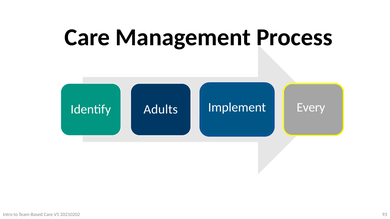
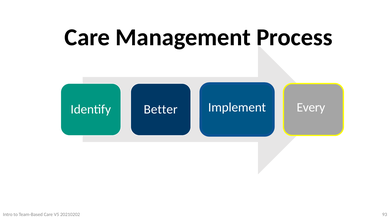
Adults: Adults -> Better
